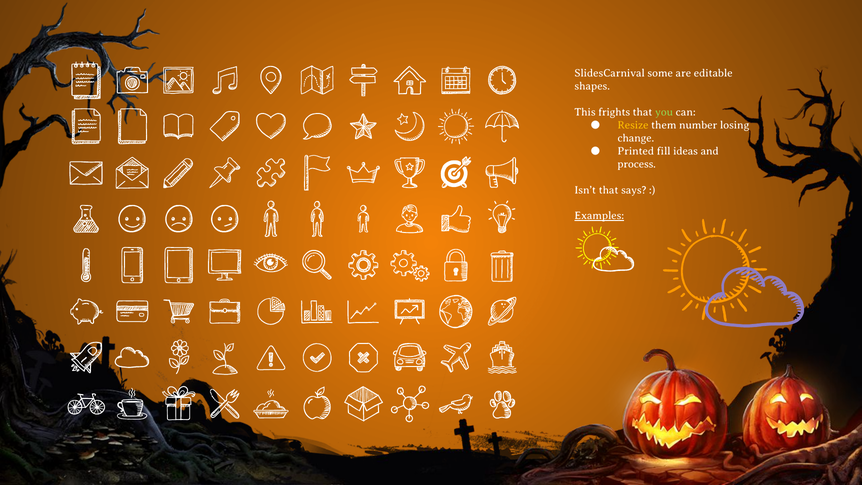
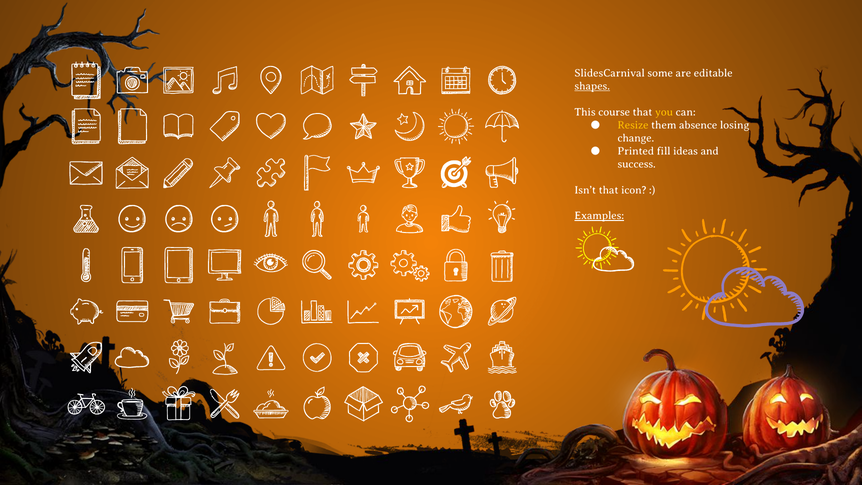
shapes underline: none -> present
frights: frights -> course
you colour: light green -> yellow
number: number -> absence
process: process -> success
says: says -> icon
